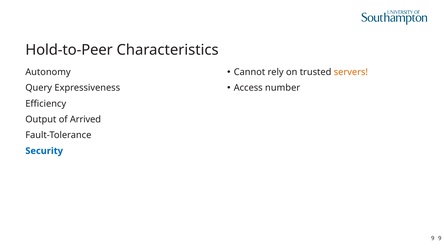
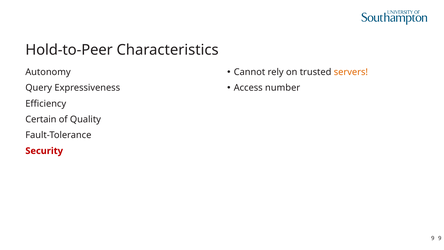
Output: Output -> Certain
Arrived: Arrived -> Quality
Security colour: blue -> red
